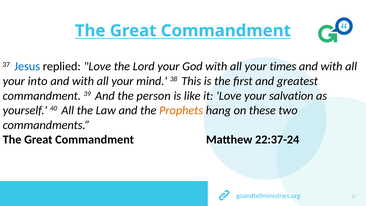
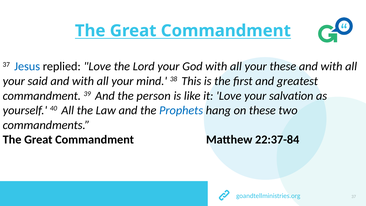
your times: times -> these
into: into -> said
Prophets colour: orange -> blue
22:37-24: 22:37-24 -> 22:37-84
